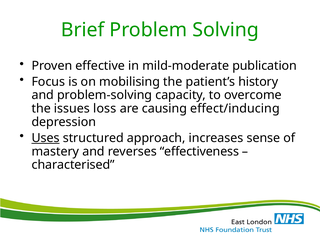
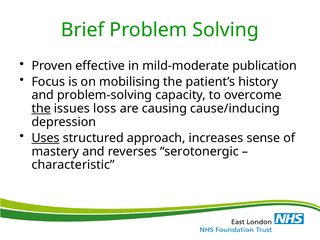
the at (41, 109) underline: none -> present
effect/inducing: effect/inducing -> cause/inducing
effectiveness: effectiveness -> serotonergic
characterised: characterised -> characteristic
